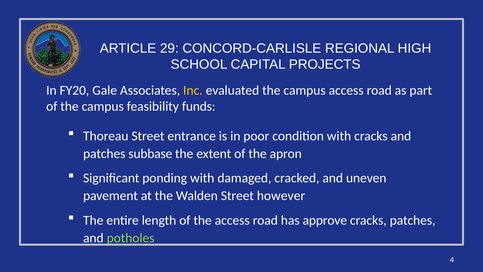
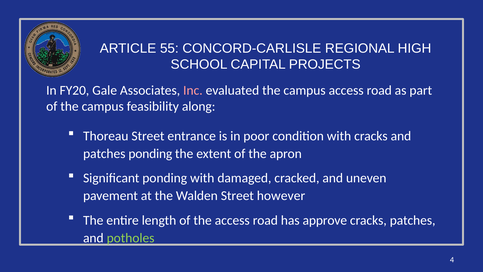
29: 29 -> 55
Inc colour: yellow -> pink
funds: funds -> along
patches subbase: subbase -> ponding
